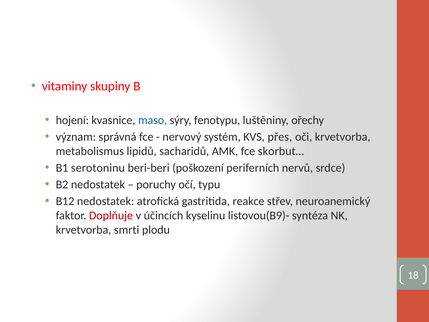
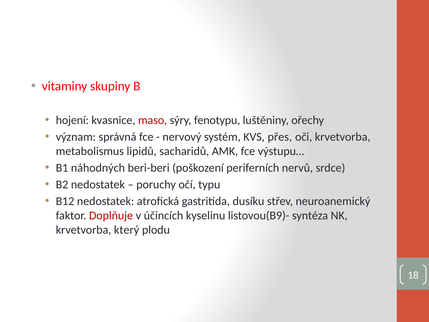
maso colour: blue -> red
skorbut…: skorbut… -> výstupu…
serotoninu: serotoninu -> náhodných
reakce: reakce -> dusíku
smrti: smrti -> který
